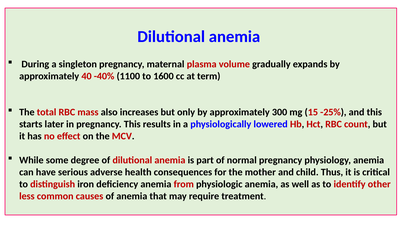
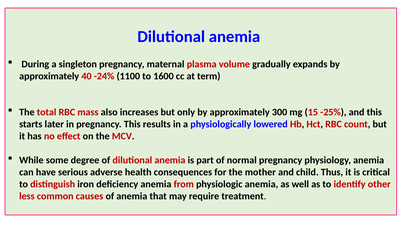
-40%: -40% -> -24%
